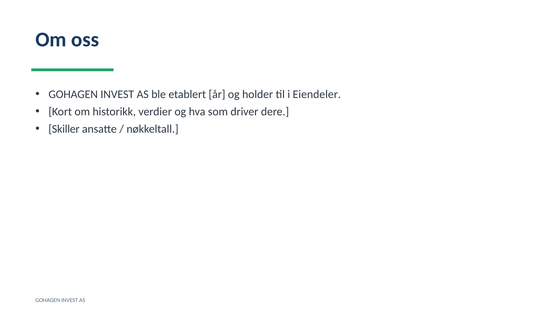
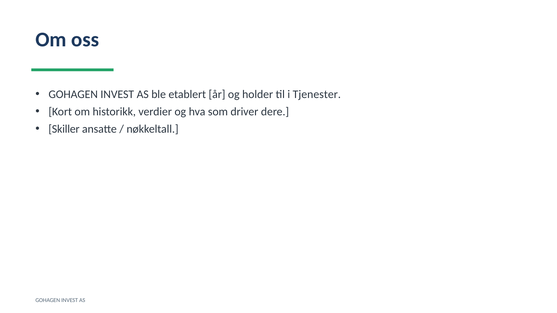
Eiendeler: Eiendeler -> Tjenester
